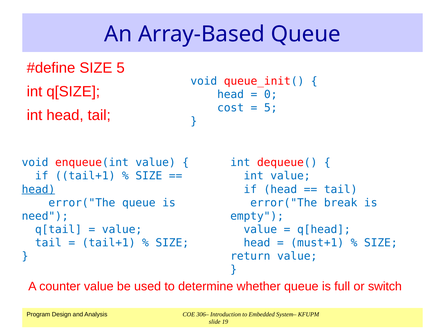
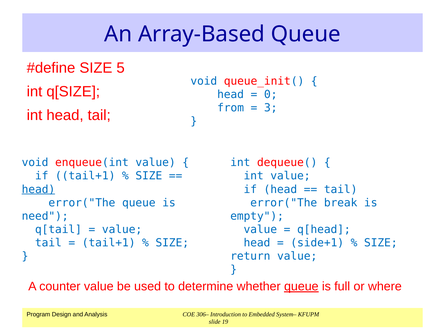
cost: cost -> from
5 at (271, 108): 5 -> 3
must+1: must+1 -> side+1
queue at (301, 286) underline: none -> present
switch: switch -> where
